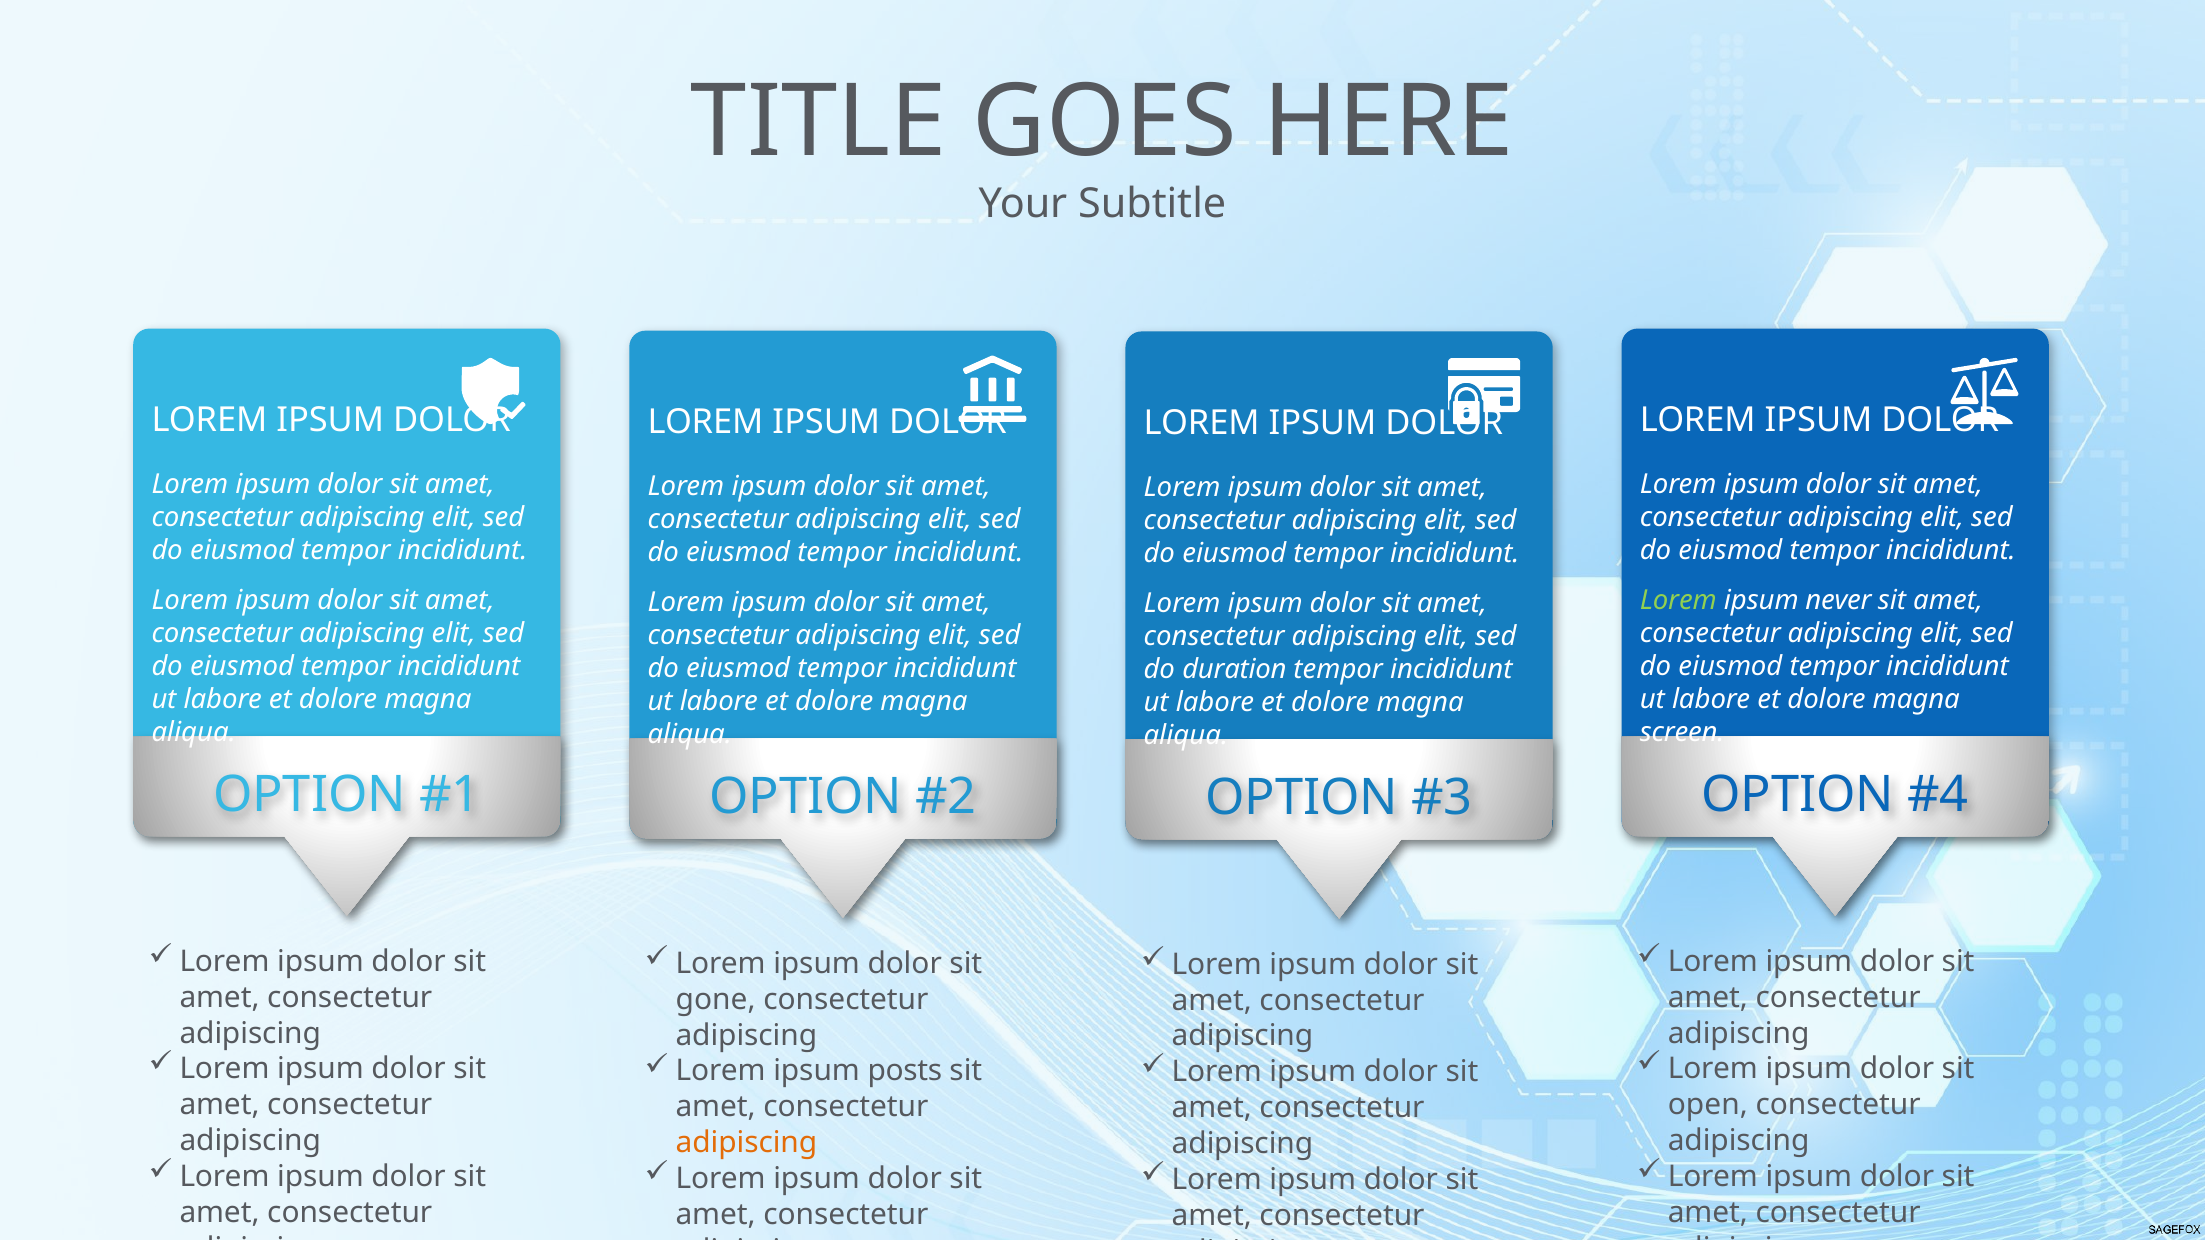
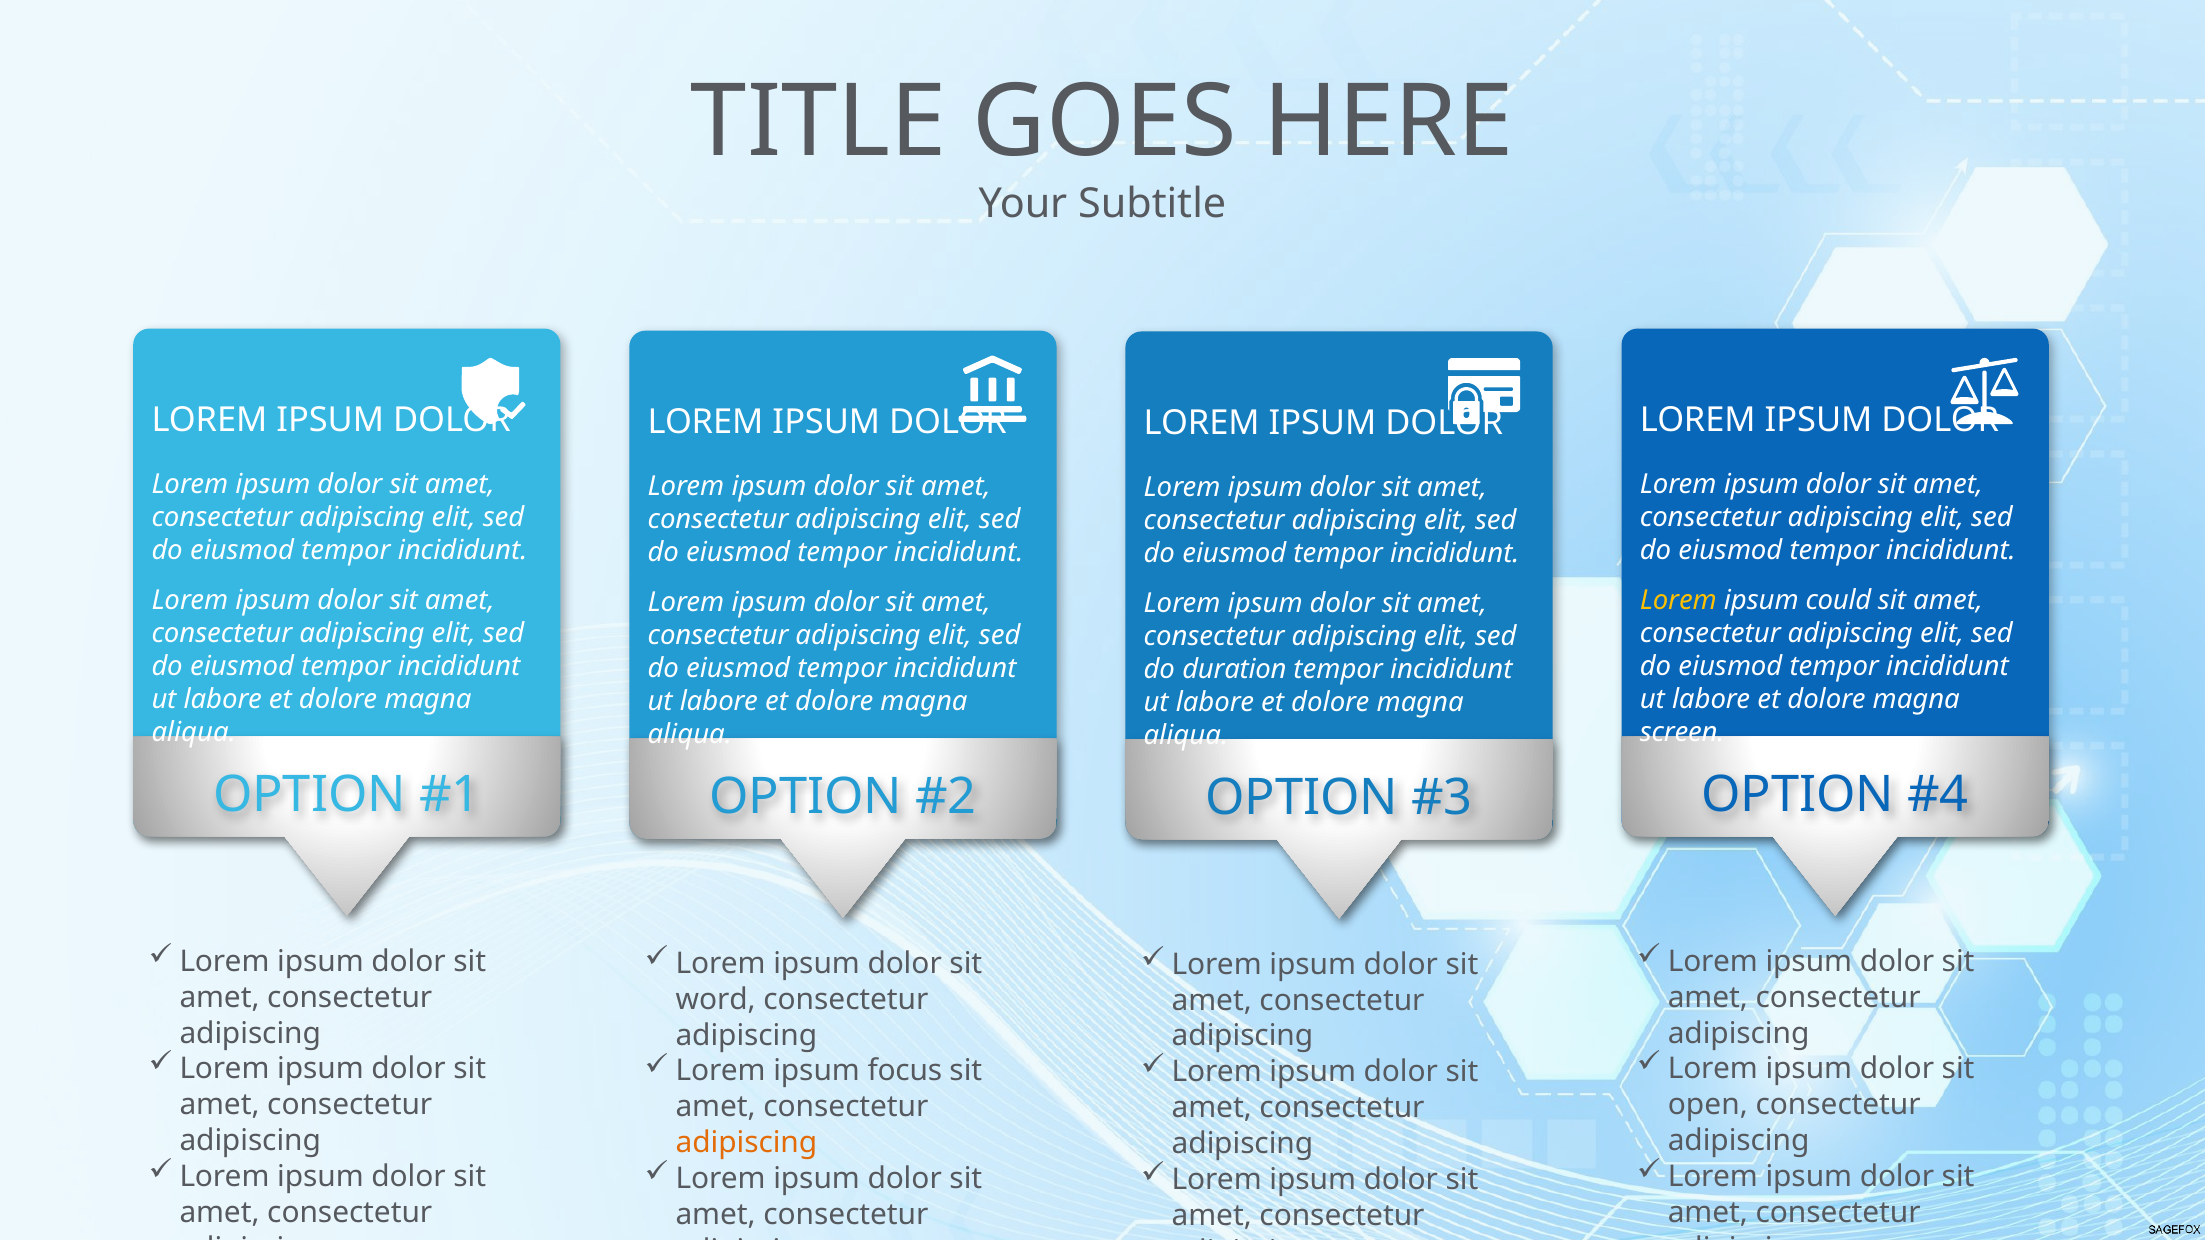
Lorem at (1678, 600) colour: light green -> yellow
never: never -> could
gone: gone -> word
posts: posts -> focus
